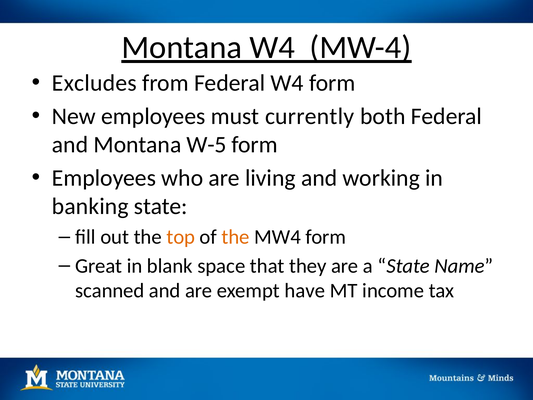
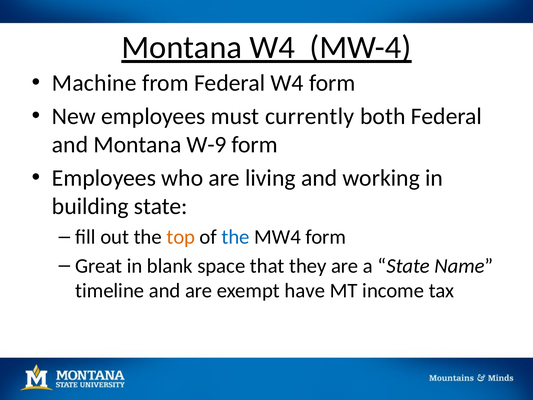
Excludes: Excludes -> Machine
W-5: W-5 -> W-9
banking: banking -> building
the at (236, 237) colour: orange -> blue
scanned: scanned -> timeline
